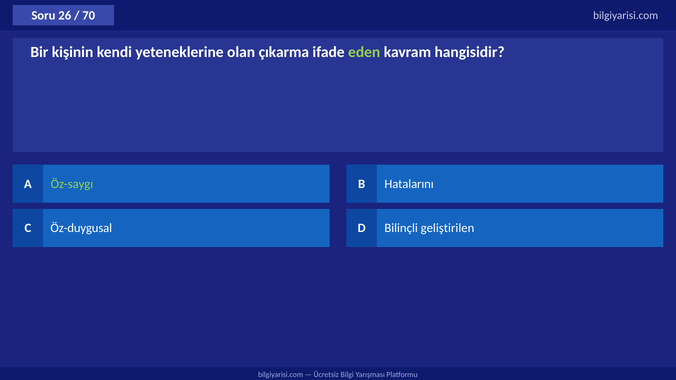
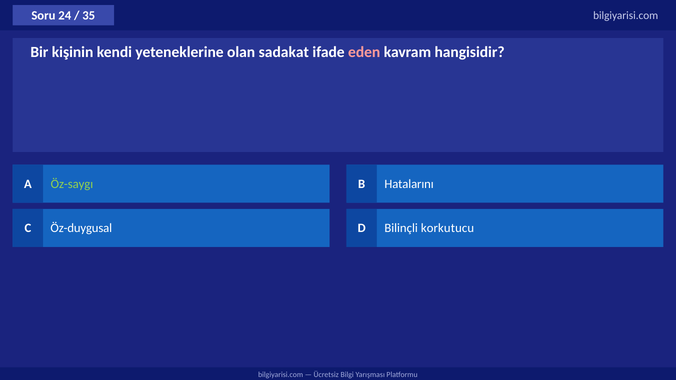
26: 26 -> 24
70: 70 -> 35
çıkarma: çıkarma -> sadakat
eden colour: light green -> pink
geliştirilen: geliştirilen -> korkutucu
